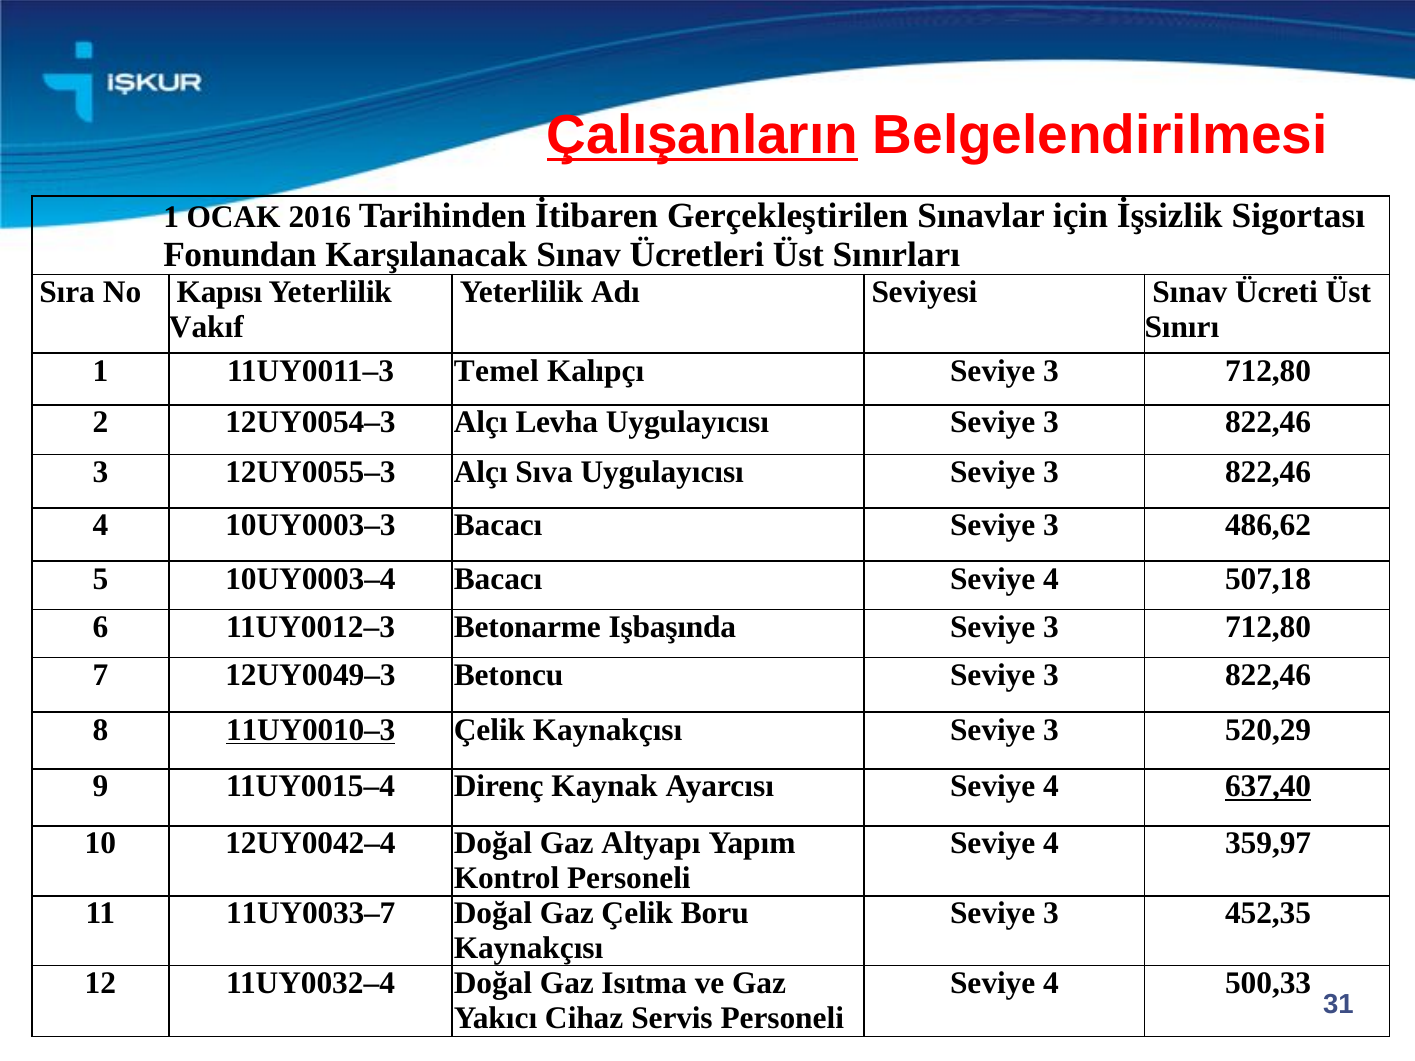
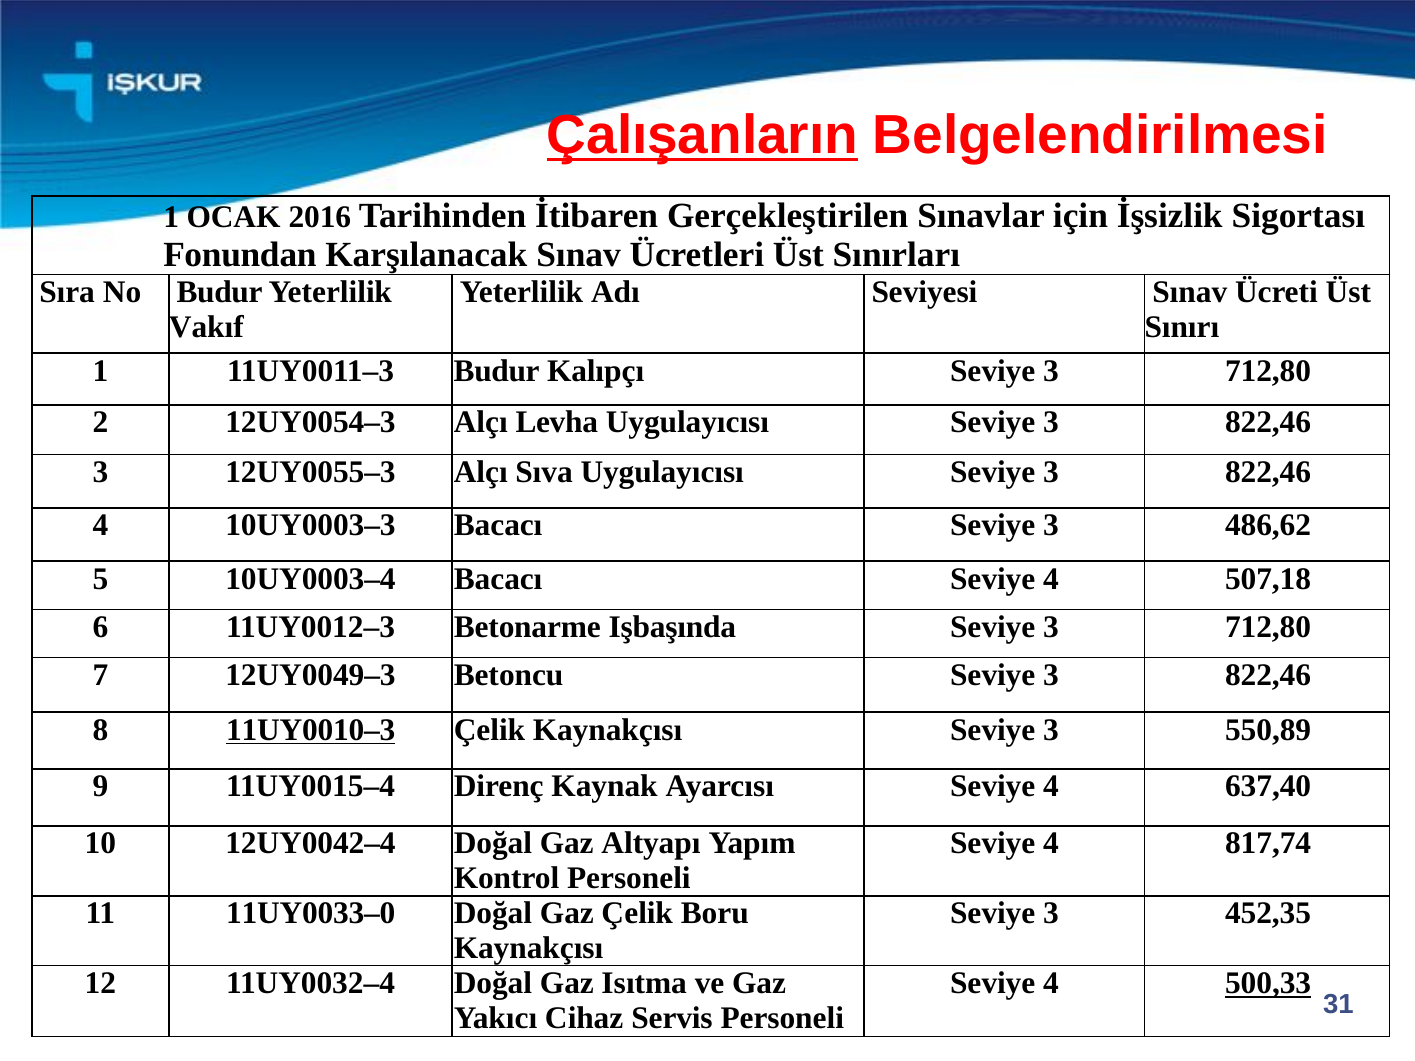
No Kapısı: Kapısı -> Budur
11UY0011–3 Temel: Temel -> Budur
520,29: 520,29 -> 550,89
637,40 underline: present -> none
359,97: 359,97 -> 817,74
11UY0033–7: 11UY0033–7 -> 11UY0033–0
500,33 underline: none -> present
